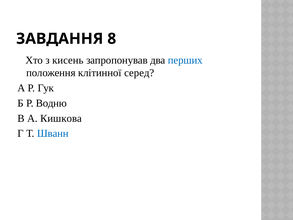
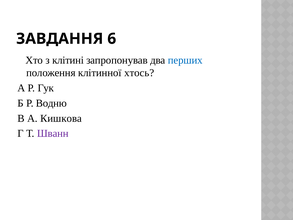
8: 8 -> 6
кисень: кисень -> клітині
серед: серед -> хтось
Шванн colour: blue -> purple
